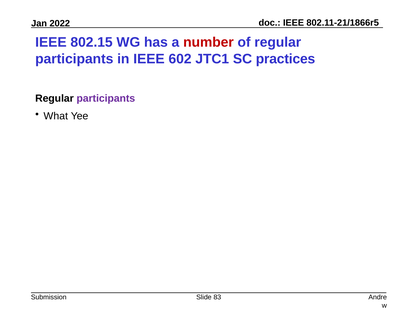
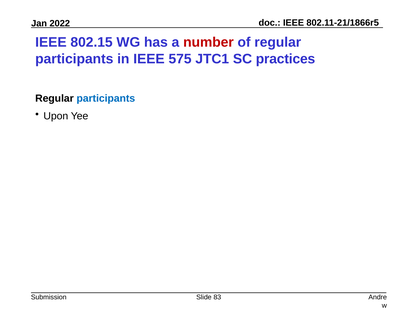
602: 602 -> 575
participants at (106, 99) colour: purple -> blue
What: What -> Upon
